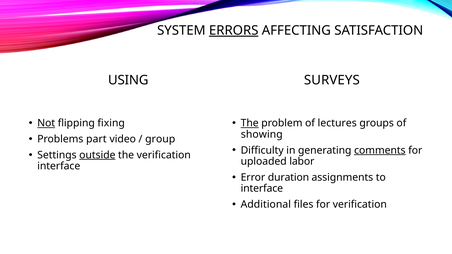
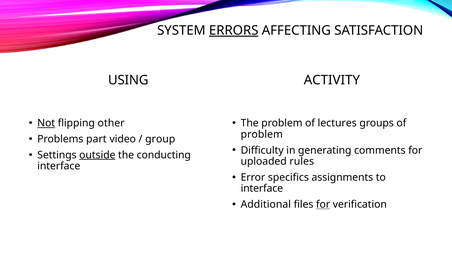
SURVEYS: SURVEYS -> ACTIVITY
fixing: fixing -> other
The at (250, 123) underline: present -> none
showing at (262, 135): showing -> problem
comments underline: present -> none
the verification: verification -> conducting
labor: labor -> rules
duration: duration -> specifics
for at (323, 205) underline: none -> present
